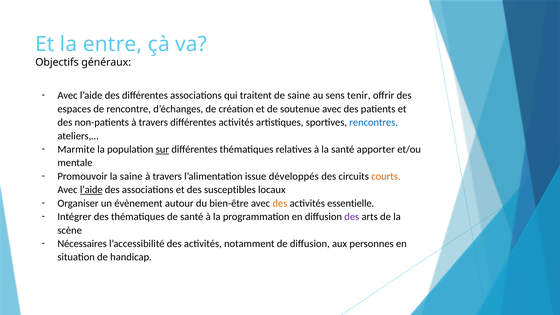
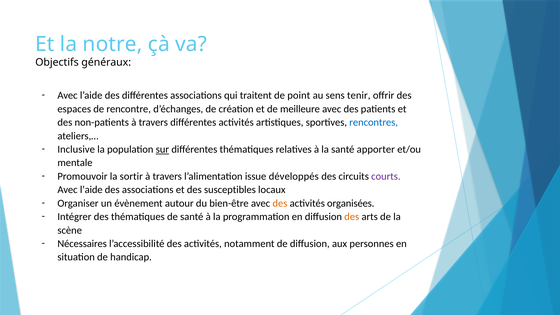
entre: entre -> notre
de saine: saine -> point
soutenue: soutenue -> meilleure
Marmite: Marmite -> Inclusive
la saine: saine -> sortir
courts colour: orange -> purple
l’aide at (91, 190) underline: present -> none
essentielle: essentielle -> organisées
des at (352, 217) colour: purple -> orange
